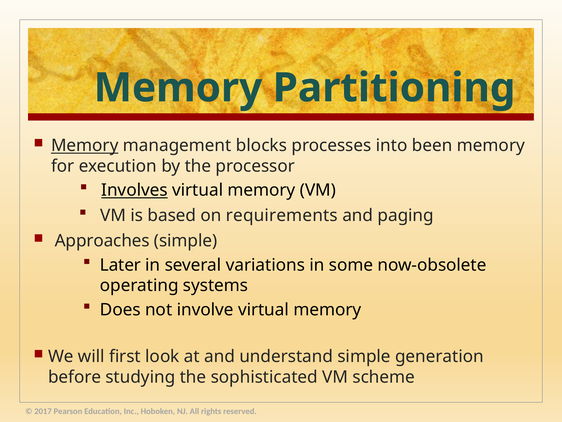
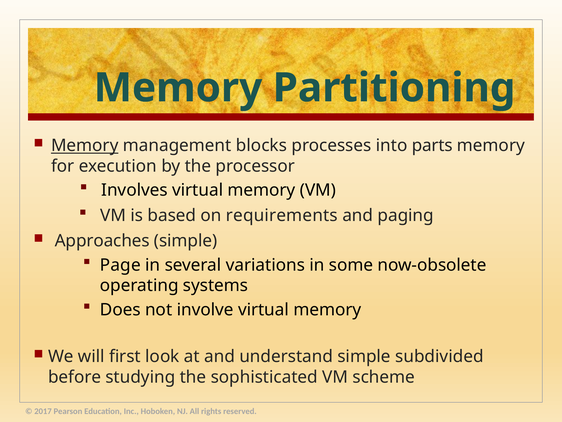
been: been -> parts
Involves underline: present -> none
Later: Later -> Page
generation: generation -> subdivided
